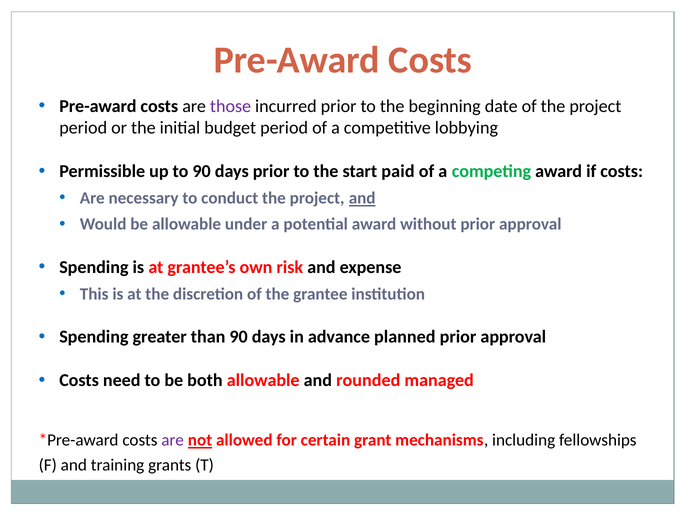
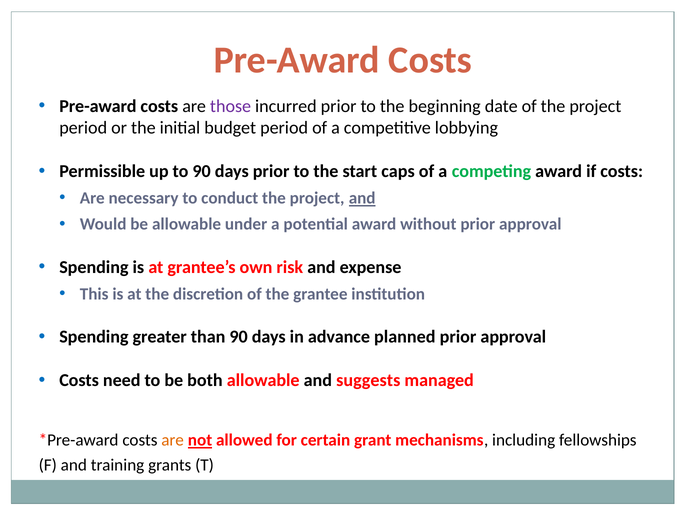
paid: paid -> caps
rounded: rounded -> suggests
are at (173, 440) colour: purple -> orange
